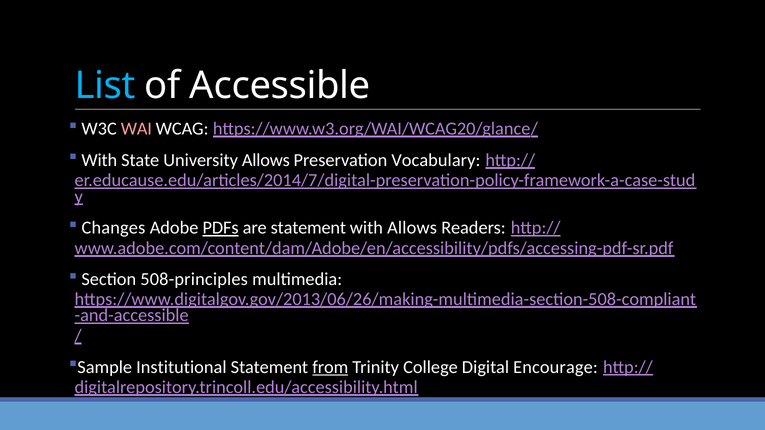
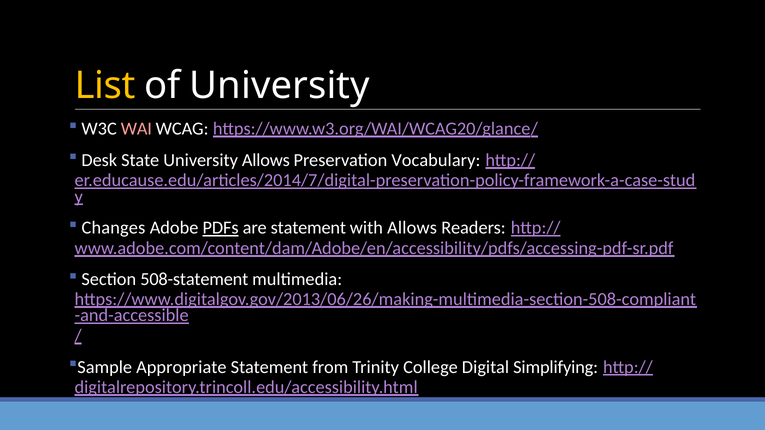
List colour: light blue -> yellow
of Accessible: Accessible -> University
With at (99, 160): With -> Desk
508-principles: 508-principles -> 508-statement
Institutional: Institutional -> Appropriate
from underline: present -> none
Encourage: Encourage -> Simplifying
